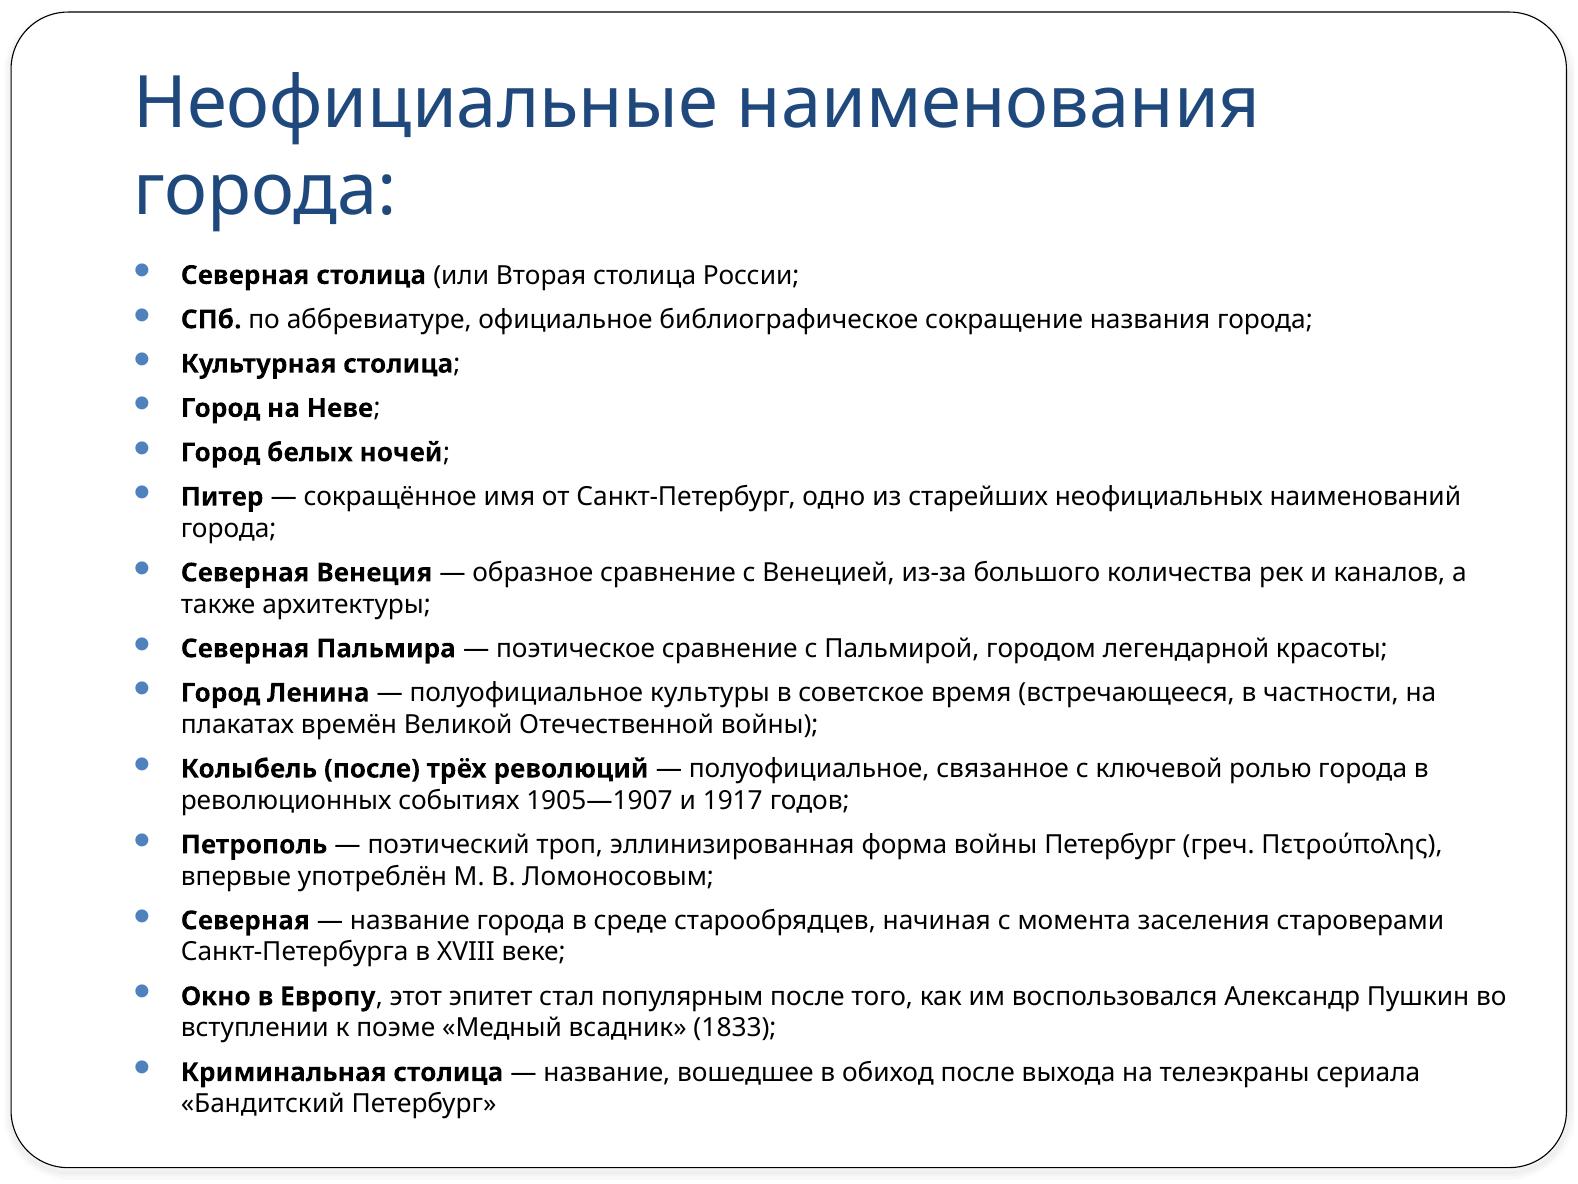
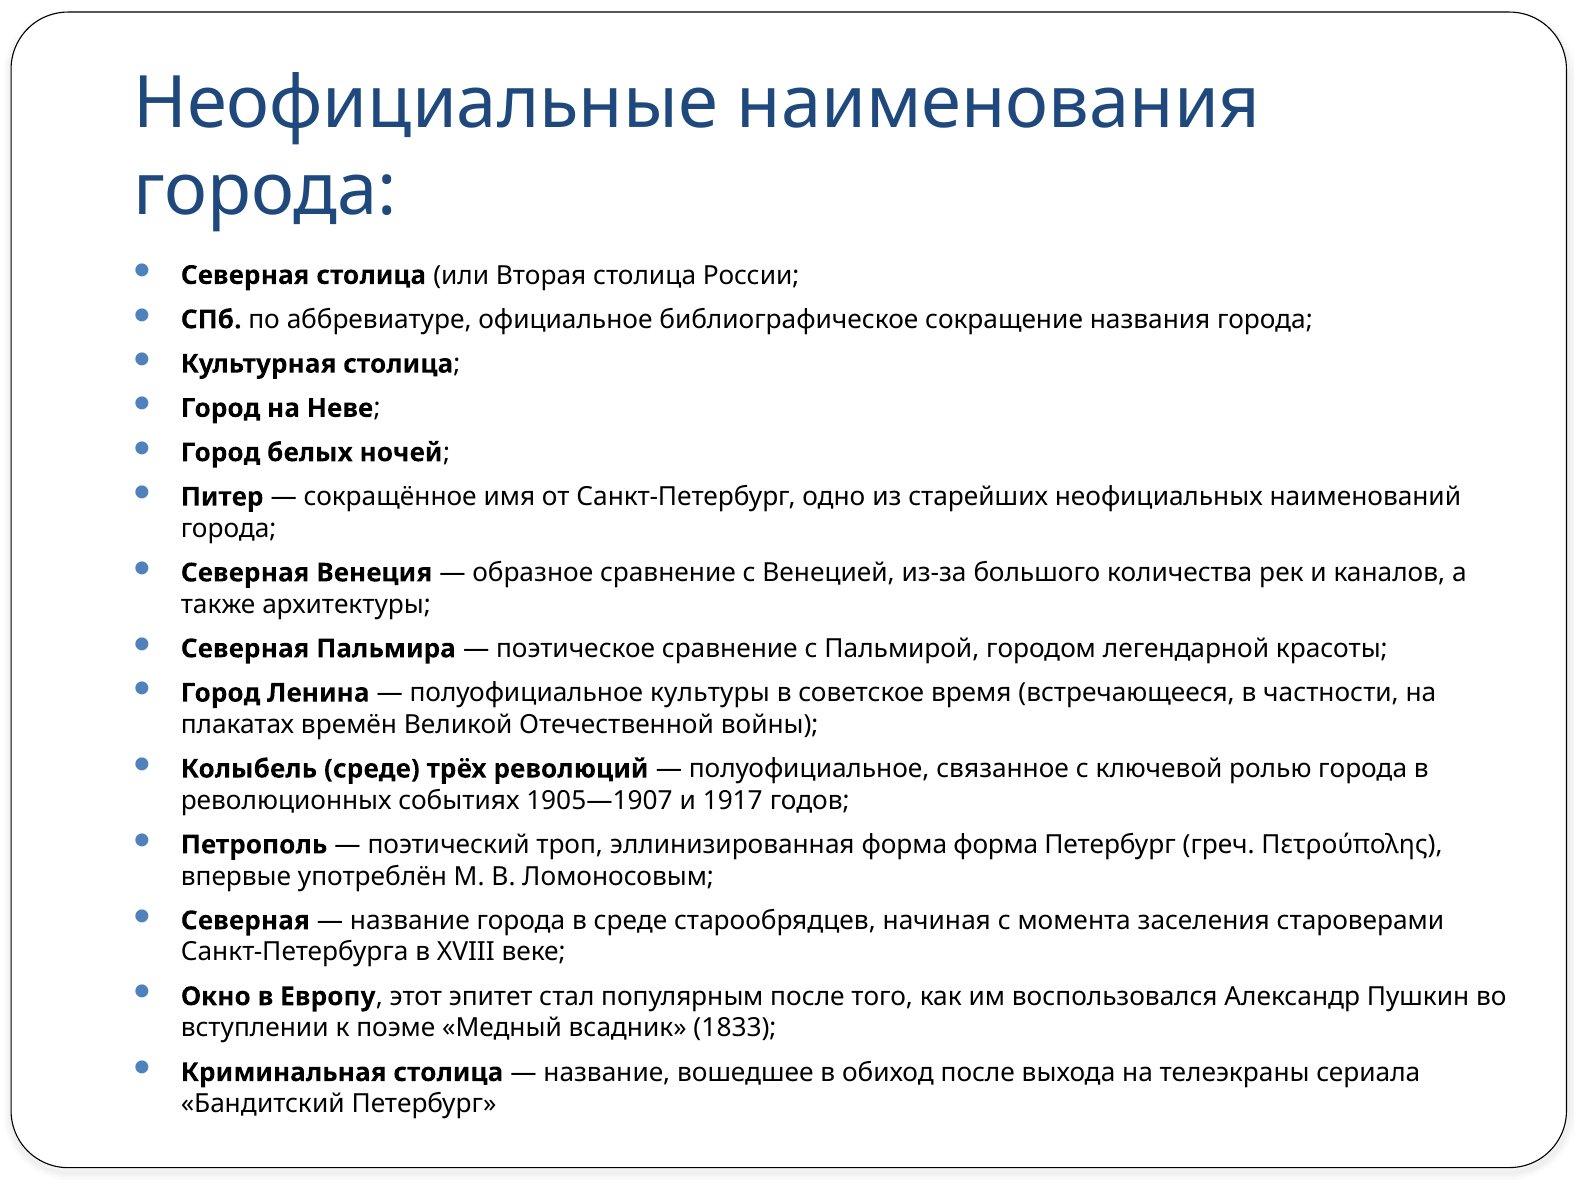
Колыбель после: после -> среде
форма войны: войны -> форма
